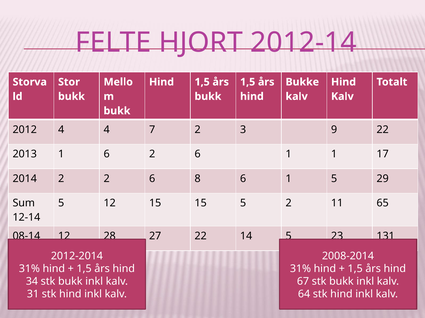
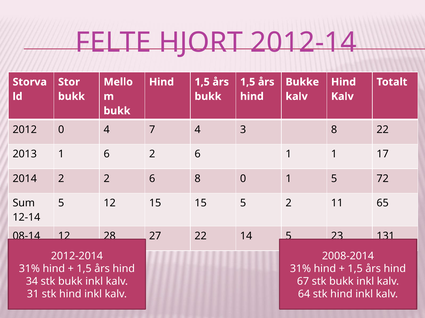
2012 4: 4 -> 0
7 2: 2 -> 4
3 9: 9 -> 8
8 6: 6 -> 0
29: 29 -> 72
